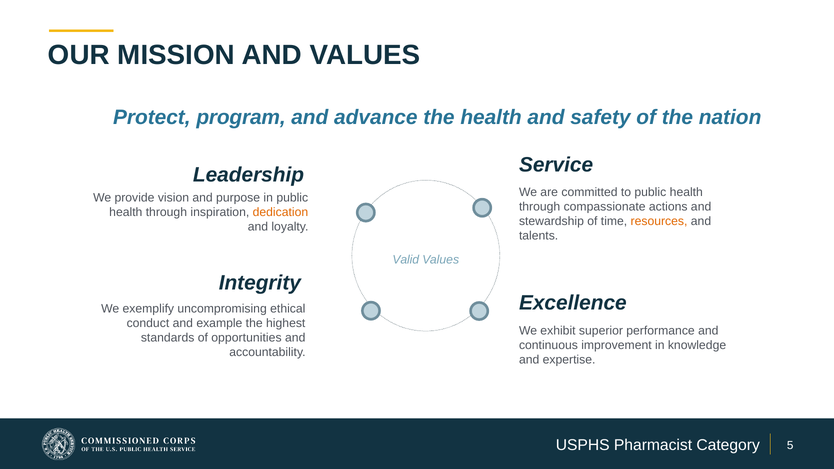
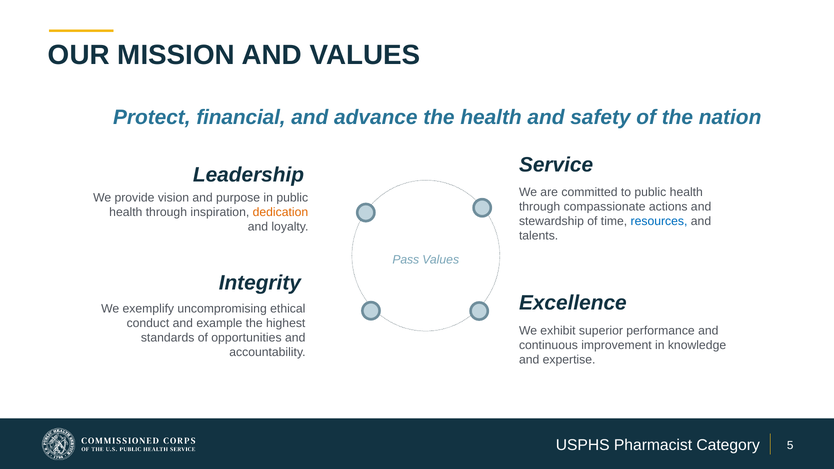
program: program -> financial
resources colour: orange -> blue
Valid: Valid -> Pass
